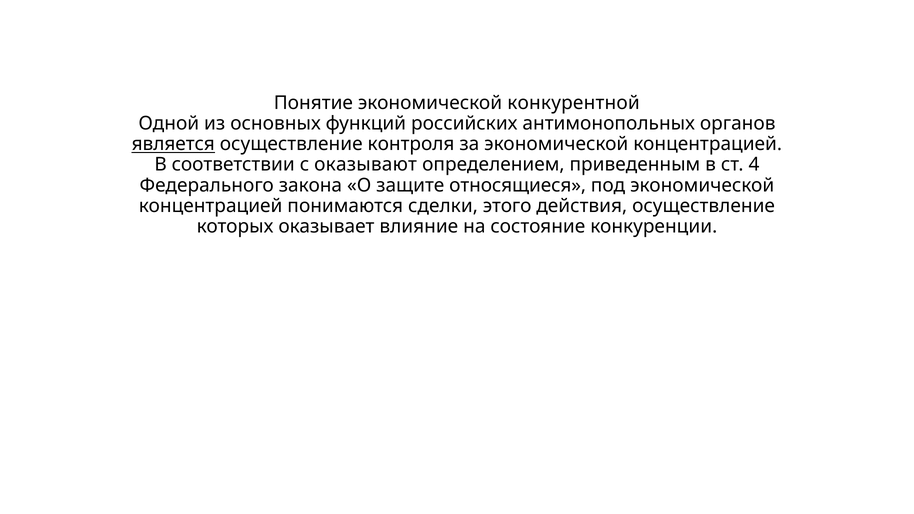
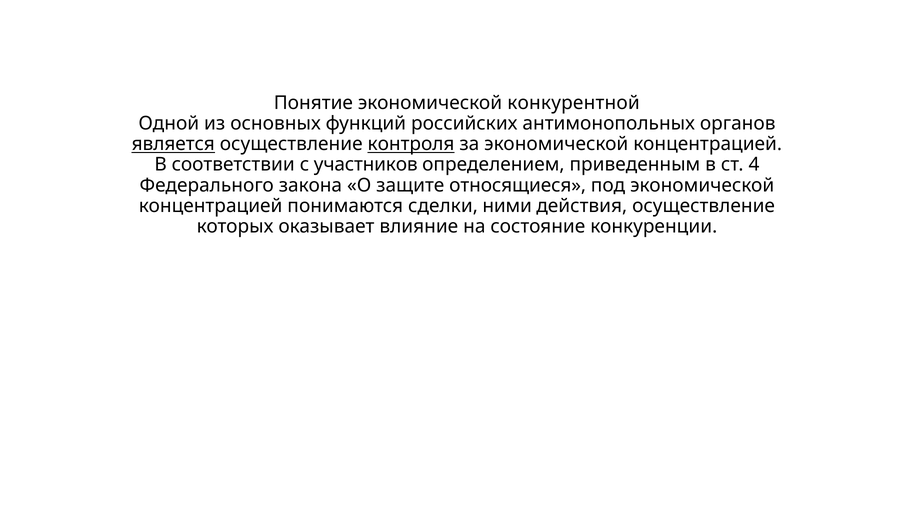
контроля underline: none -> present
оказывают: оказывают -> участников
этого: этого -> ними
